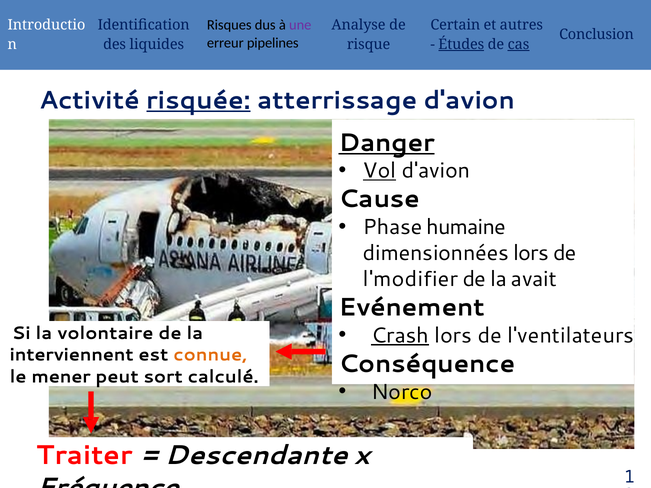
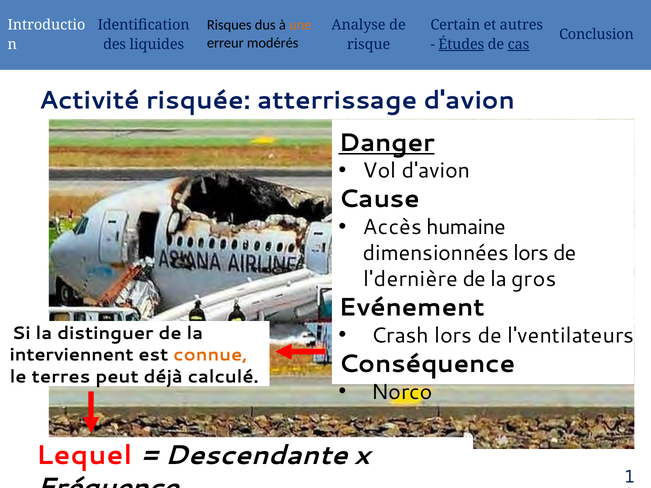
une colour: purple -> orange
pipelines: pipelines -> modérés
risquée underline: present -> none
Vol underline: present -> none
Phase: Phase -> Accès
l'modifier: l'modifier -> l'dernière
avait: avait -> gros
Crash underline: present -> none
volontaire: volontaire -> distinguer
mener: mener -> terres
sort: sort -> déjà
Traiter: Traiter -> Lequel
